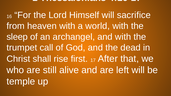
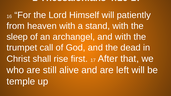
sacrifice: sacrifice -> patiently
world: world -> stand
